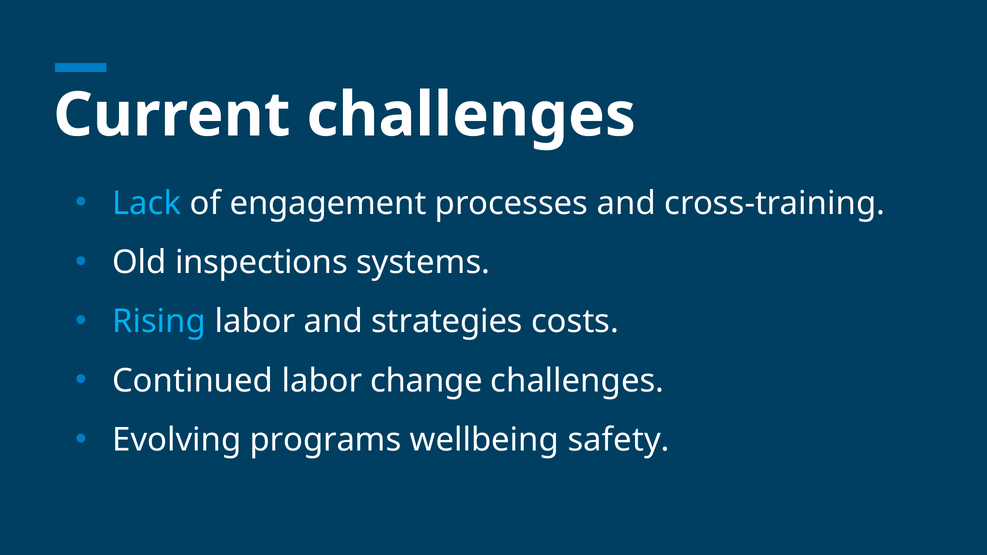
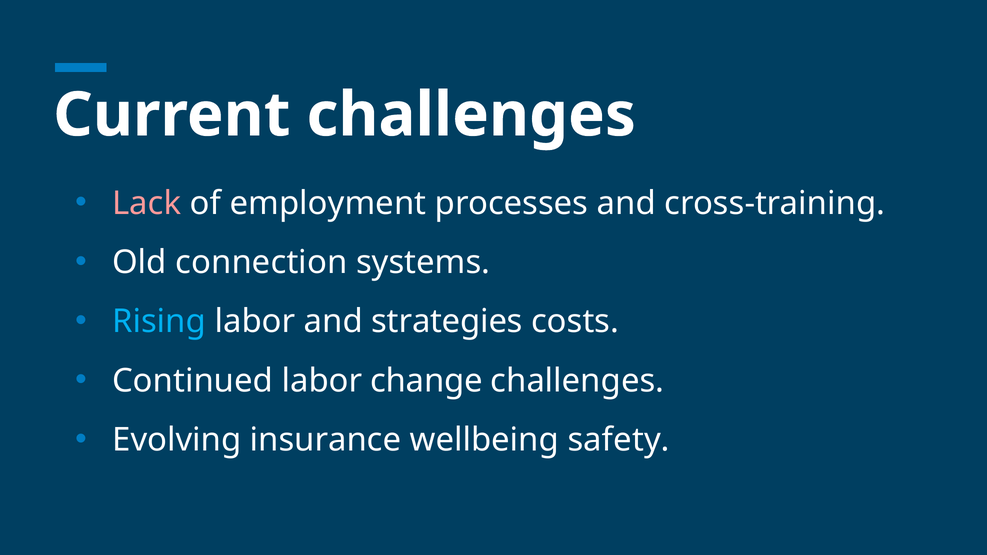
Lack colour: light blue -> pink
engagement: engagement -> employment
inspections: inspections -> connection
programs: programs -> insurance
